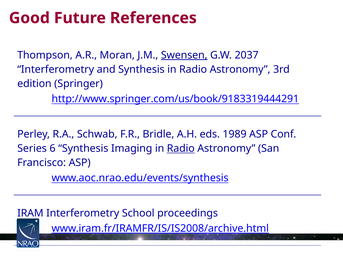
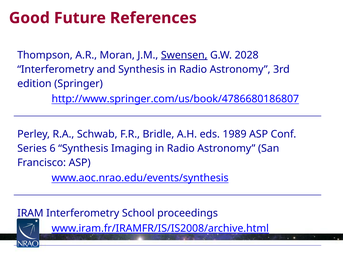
2037: 2037 -> 2028
http://www.springer.com/us/book/9183319444291: http://www.springer.com/us/book/9183319444291 -> http://www.springer.com/us/book/4786680186807
Radio at (181, 149) underline: present -> none
